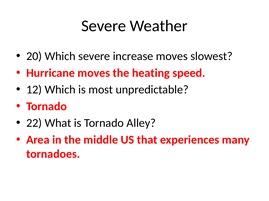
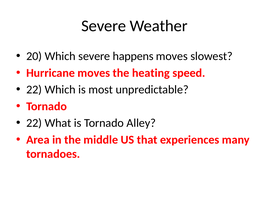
increase: increase -> happens
12 at (34, 90): 12 -> 22
